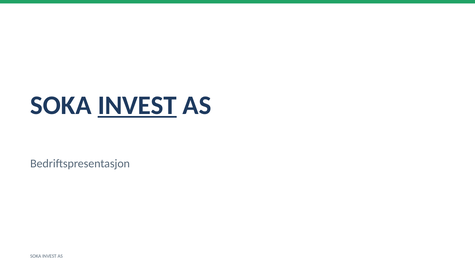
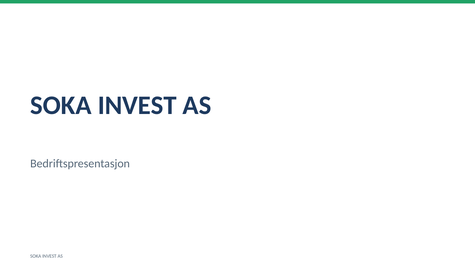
INVEST at (137, 105) underline: present -> none
